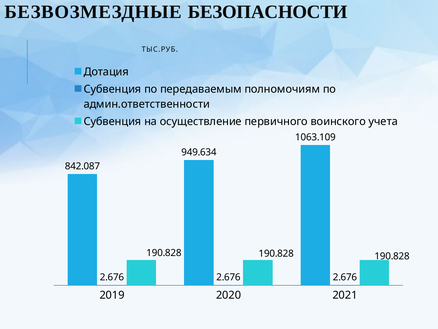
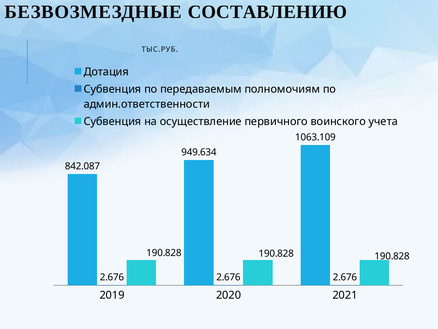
БЕЗОПАСНОСТИ: БЕЗОПАСНОСТИ -> СОСТАВЛЕНИЮ
